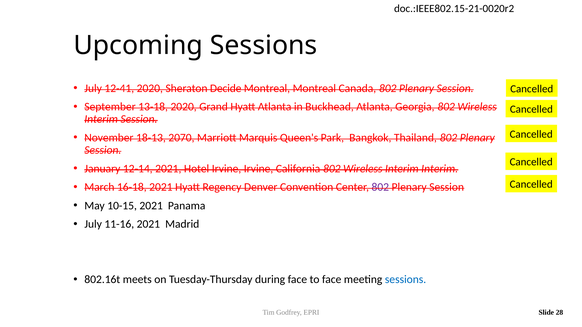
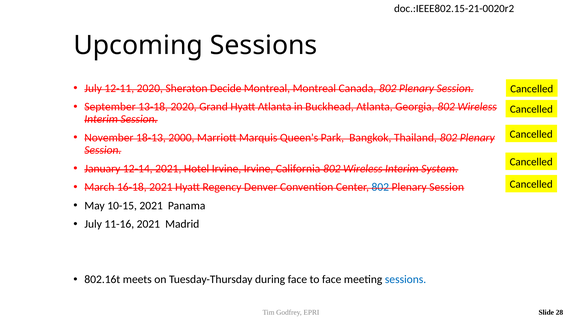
12-41: 12-41 -> 12-11
2070: 2070 -> 2000
Interim Interim: Interim -> System
802 at (380, 187) colour: purple -> blue
